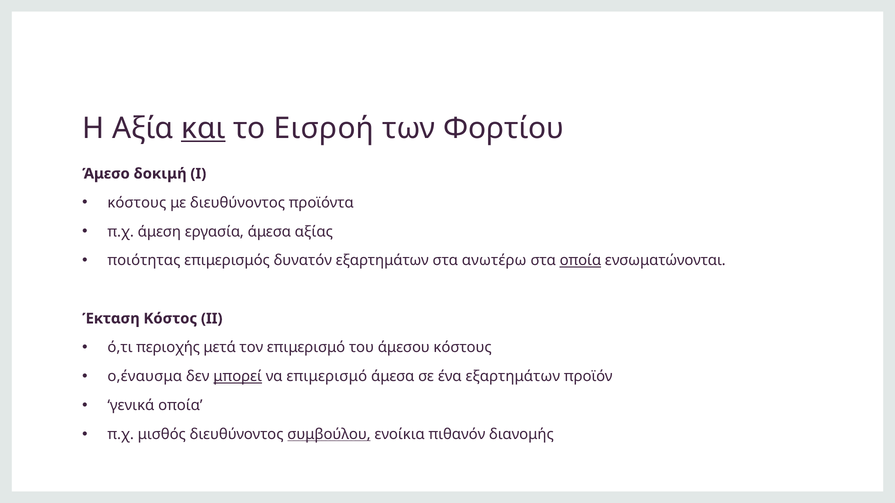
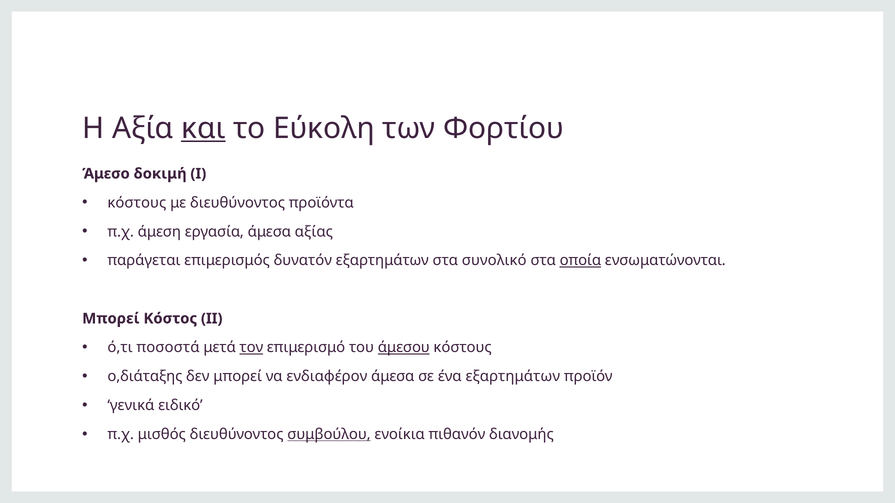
Εισροή: Εισροή -> Εύκολη
ποιότητας: ποιότητας -> παράγεται
ανωτέρω: ανωτέρω -> συνολικό
Έκταση at (111, 319): Έκταση -> Μπορεί
περιοχής: περιοχής -> ποσοστά
τον underline: none -> present
άμεσου underline: none -> present
ο,έναυσμα: ο,έναυσμα -> ο,διάταξης
μπορεί at (238, 377) underline: present -> none
να επιμερισμό: επιμερισμό -> ενδιαφέρον
γενικά οποία: οποία -> ειδικό
